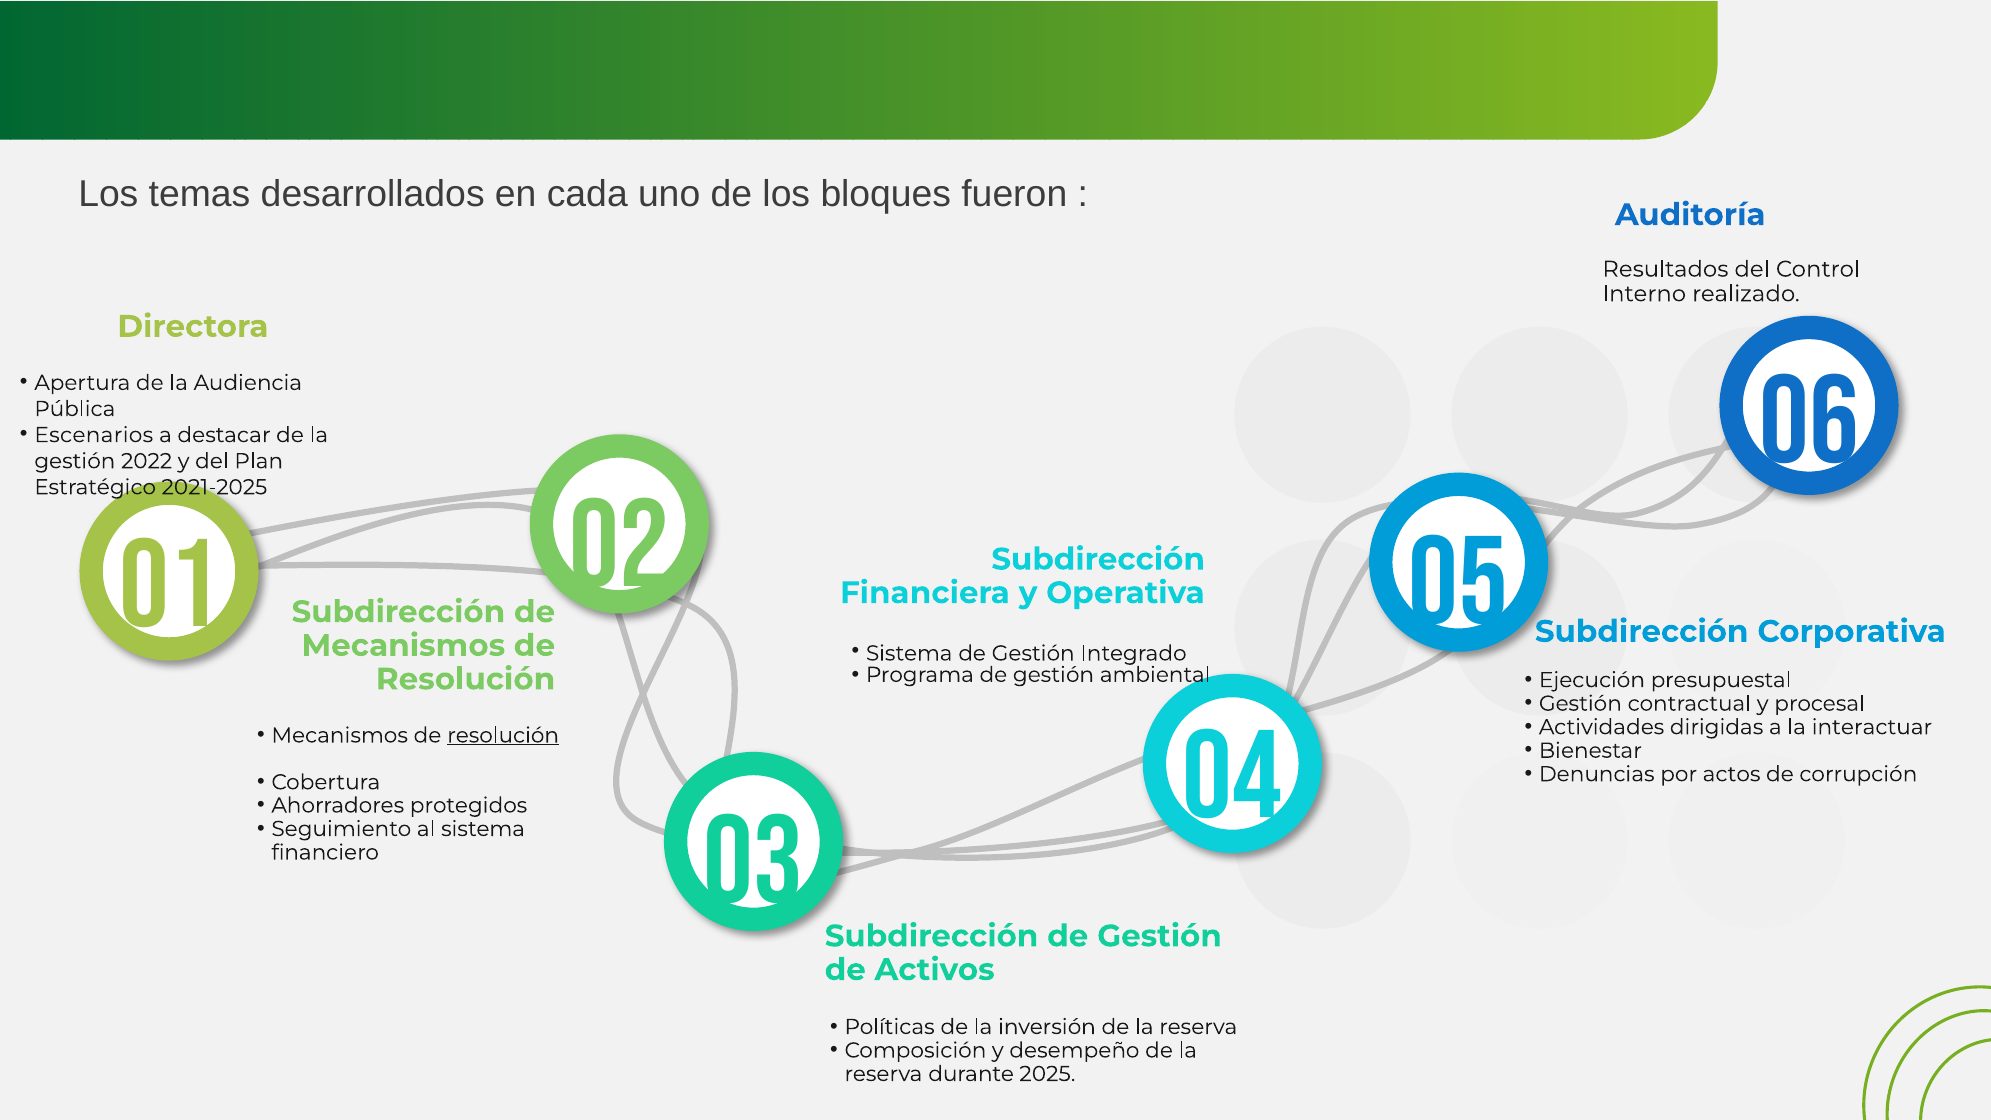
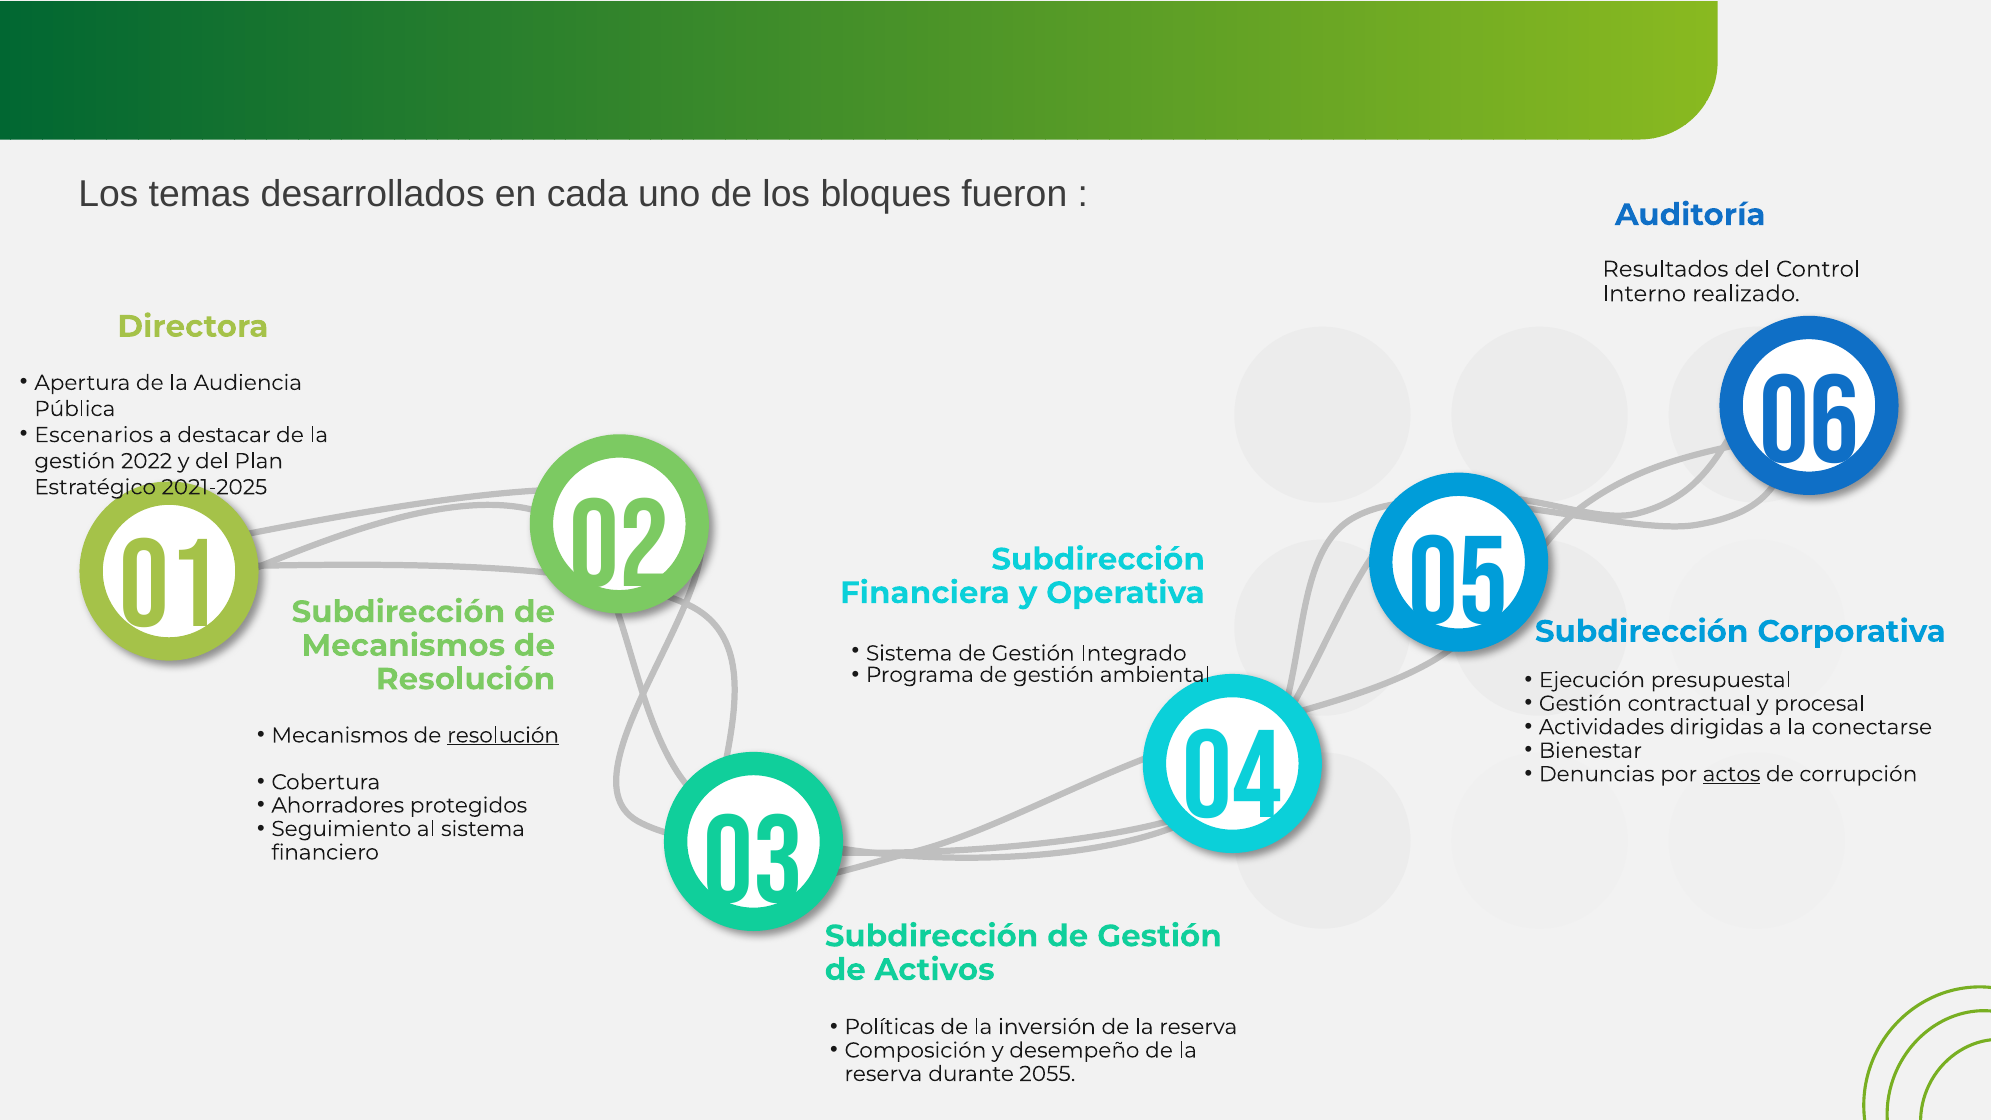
interactuar: interactuar -> conectarse
actos underline: none -> present
2025: 2025 -> 2055
